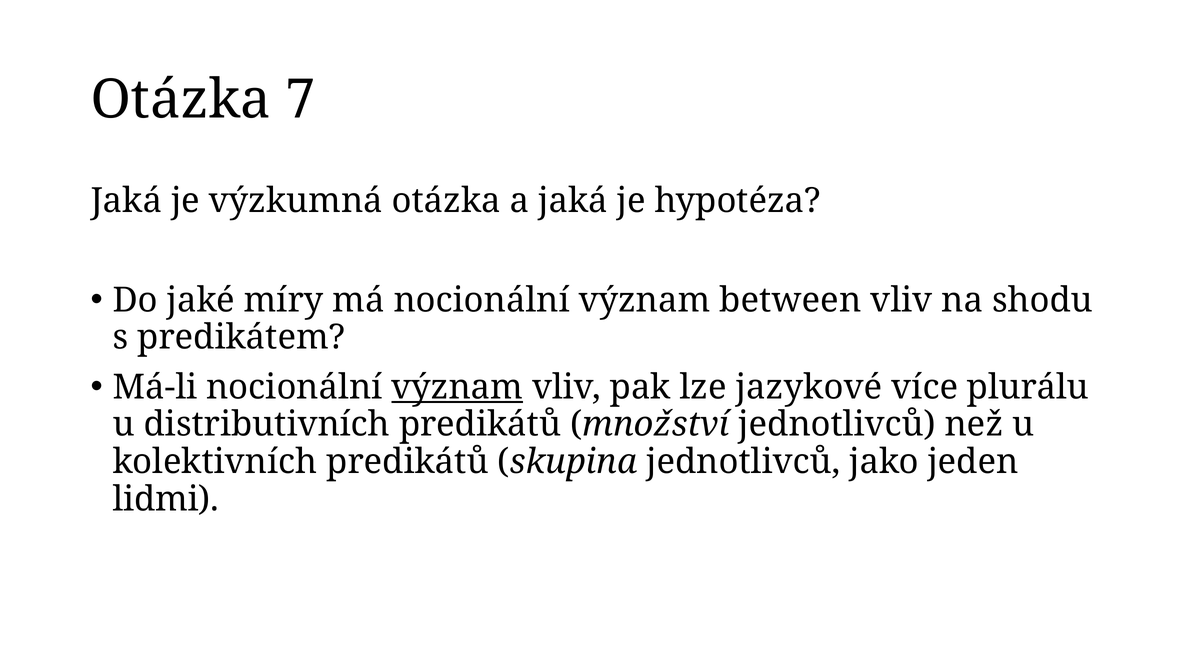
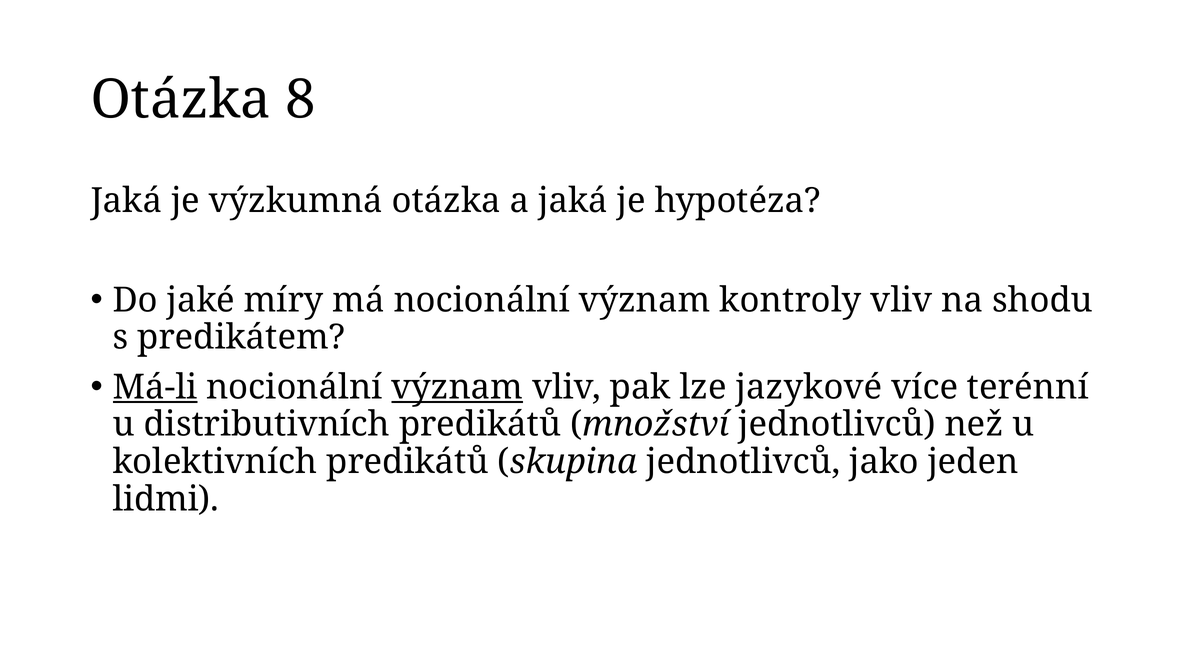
7: 7 -> 8
between: between -> kontroly
Má-li underline: none -> present
plurálu: plurálu -> terénní
